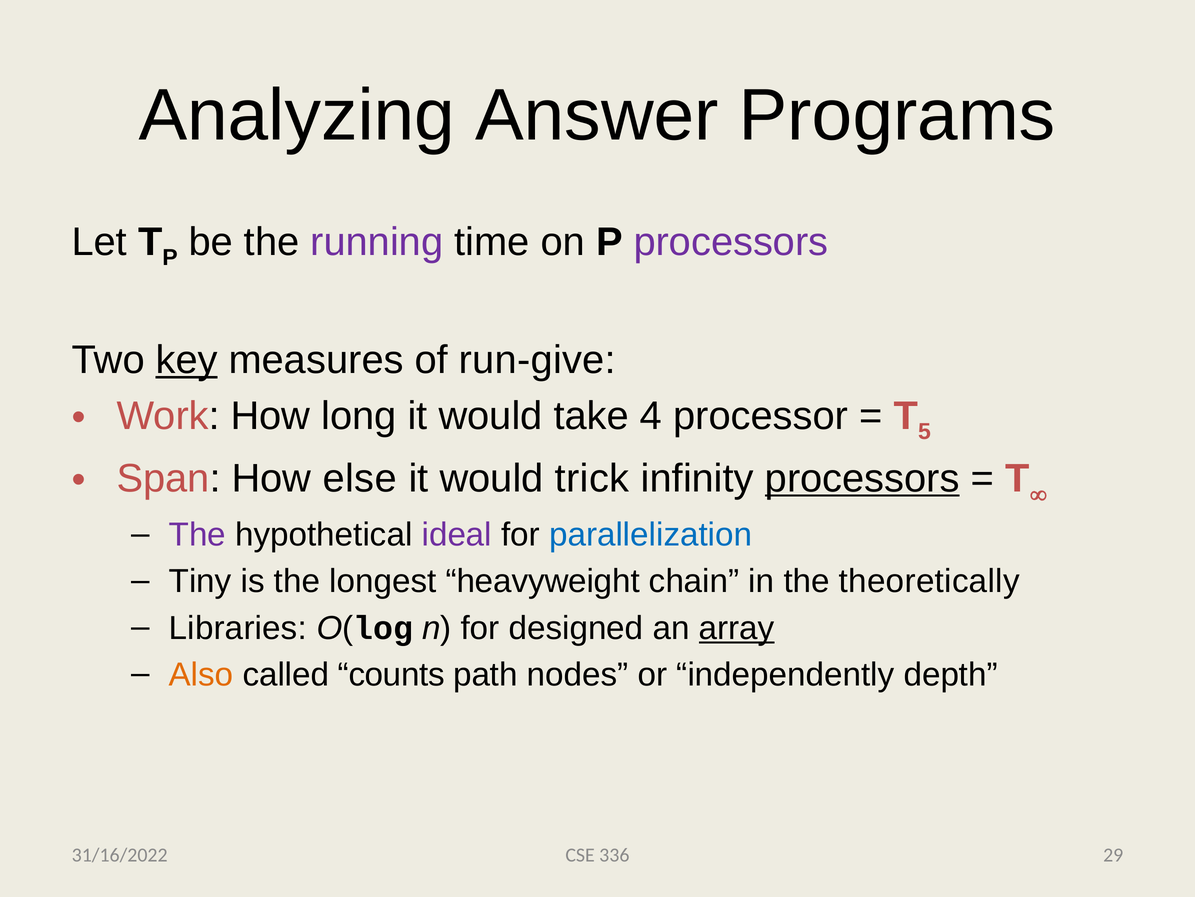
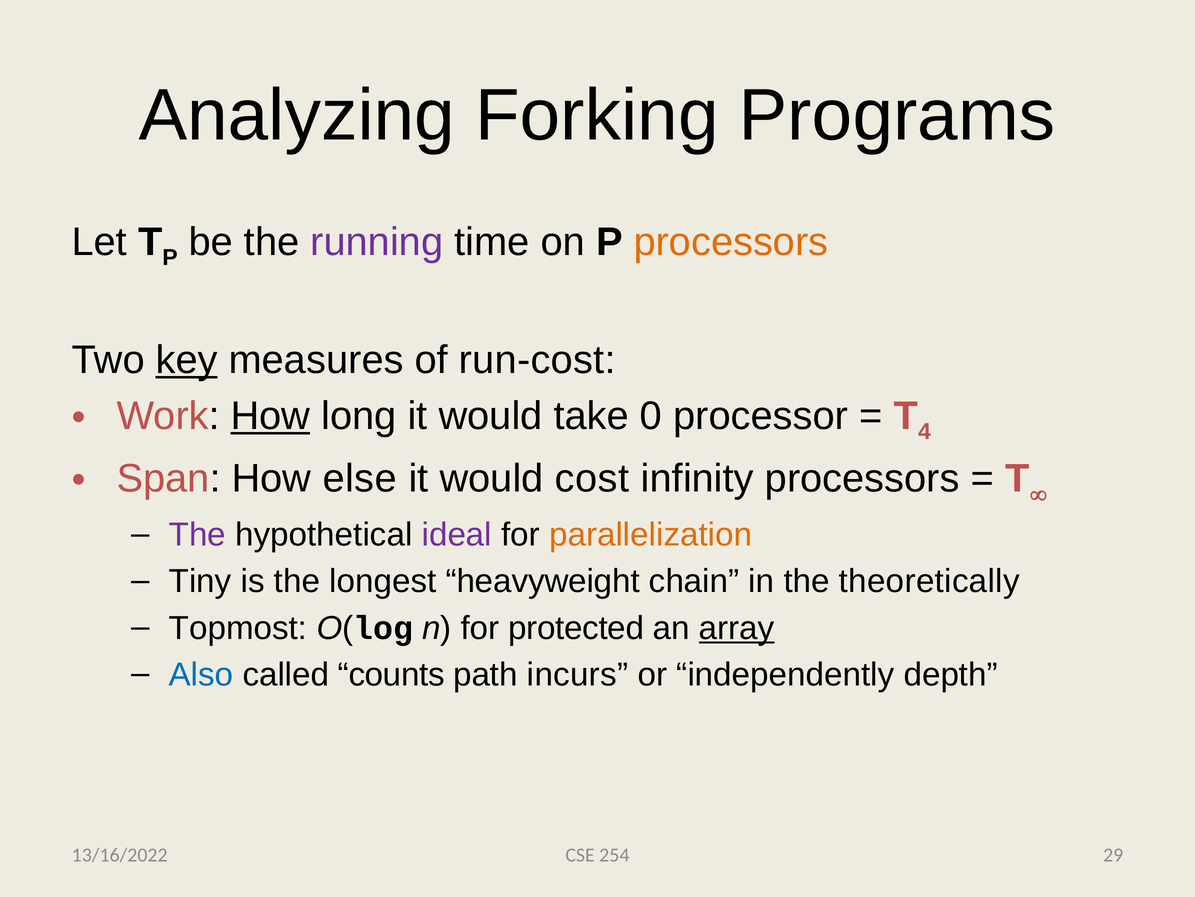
Answer: Answer -> Forking
processors at (731, 242) colour: purple -> orange
run-give: run-give -> run-cost
How at (270, 416) underline: none -> present
4: 4 -> 0
5: 5 -> 4
trick: trick -> cost
processors at (862, 478) underline: present -> none
parallelization colour: blue -> orange
Libraries: Libraries -> Topmost
designed: designed -> protected
Also colour: orange -> blue
nodes: nodes -> incurs
31/16/2022: 31/16/2022 -> 13/16/2022
336: 336 -> 254
